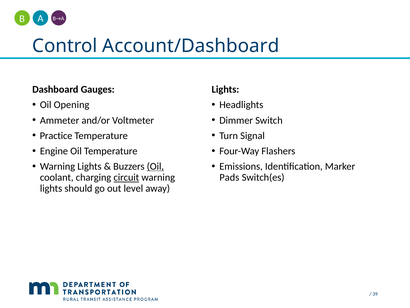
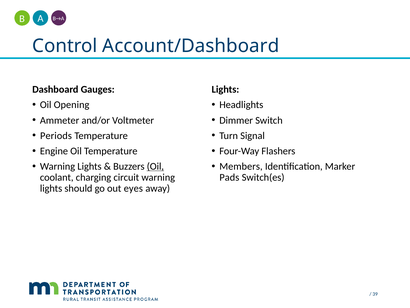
Practice: Practice -> Periods
Emissions: Emissions -> Members
circuit underline: present -> none
level: level -> eyes
